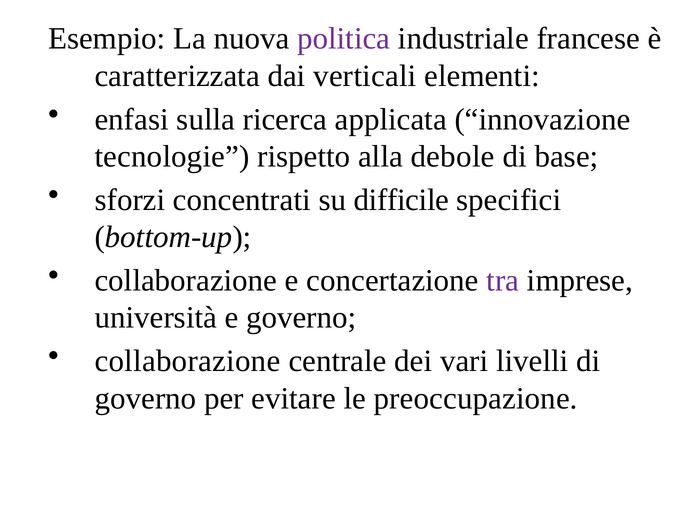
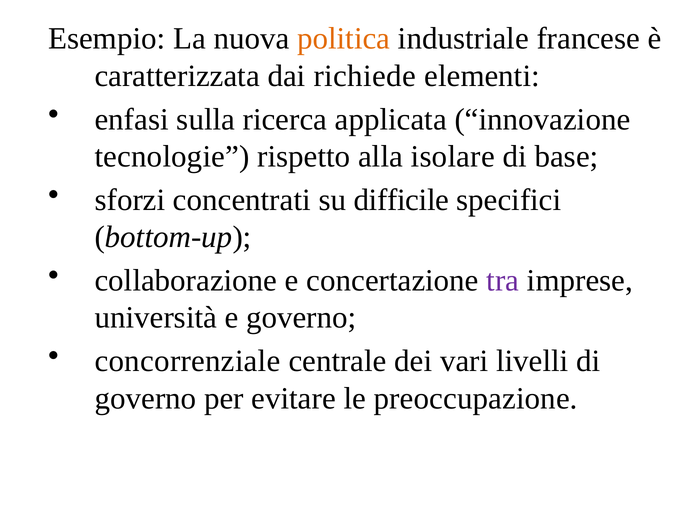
politica colour: purple -> orange
verticali: verticali -> richiede
debole: debole -> isolare
collaborazione at (188, 361): collaborazione -> concorrenziale
